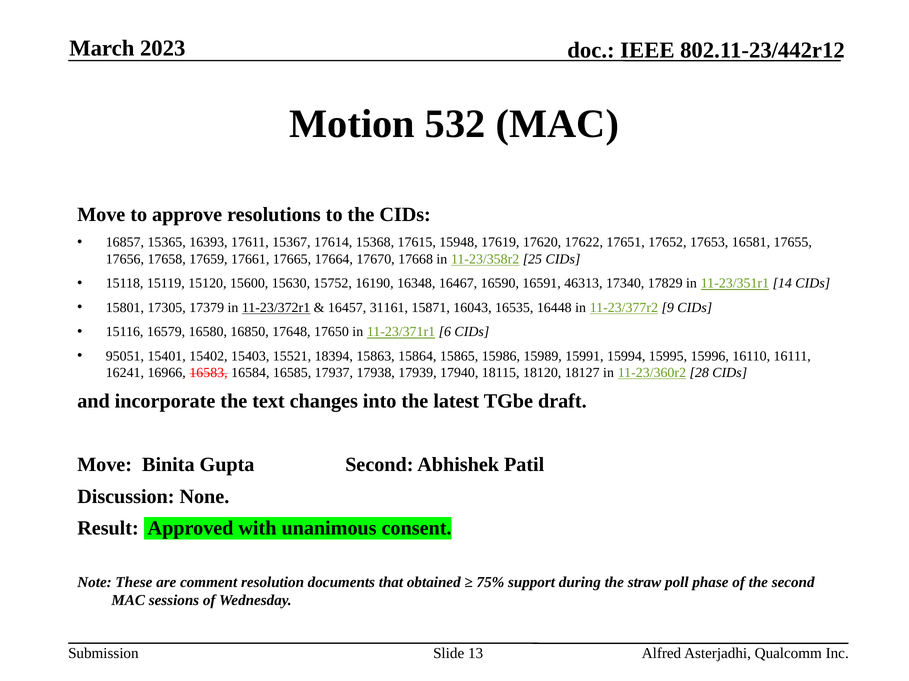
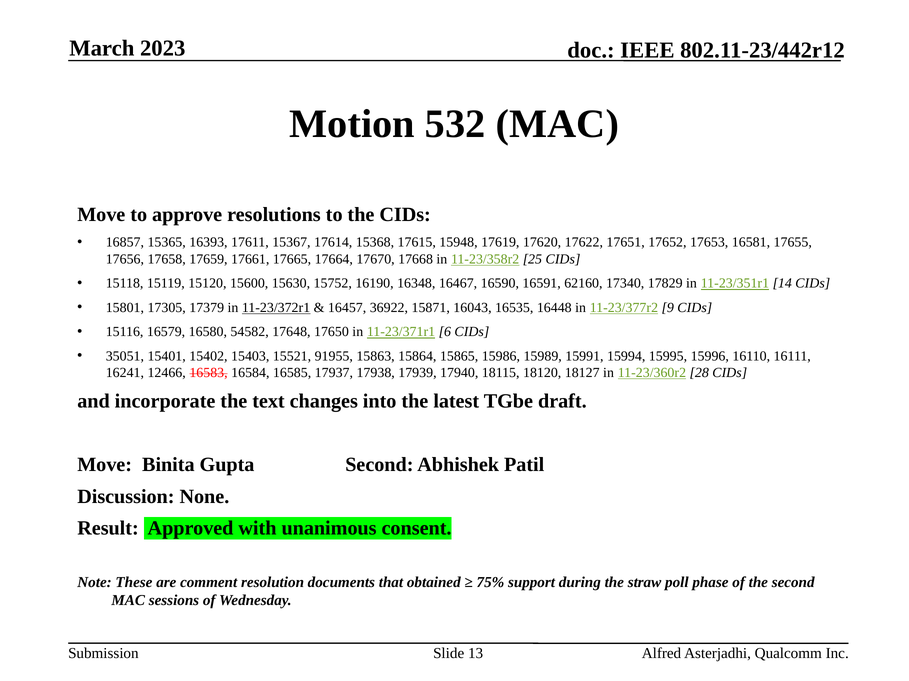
46313: 46313 -> 62160
31161: 31161 -> 36922
16850: 16850 -> 54582
95051: 95051 -> 35051
18394: 18394 -> 91955
16966: 16966 -> 12466
